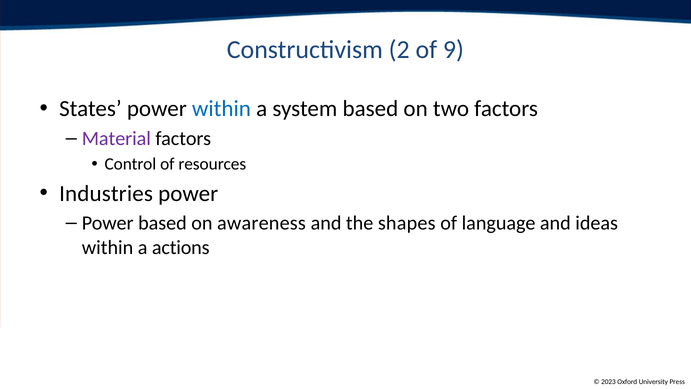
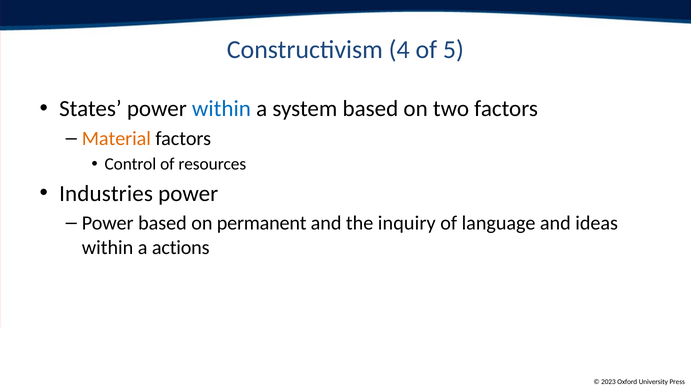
2: 2 -> 4
9: 9 -> 5
Material colour: purple -> orange
awareness: awareness -> permanent
shapes: shapes -> inquiry
